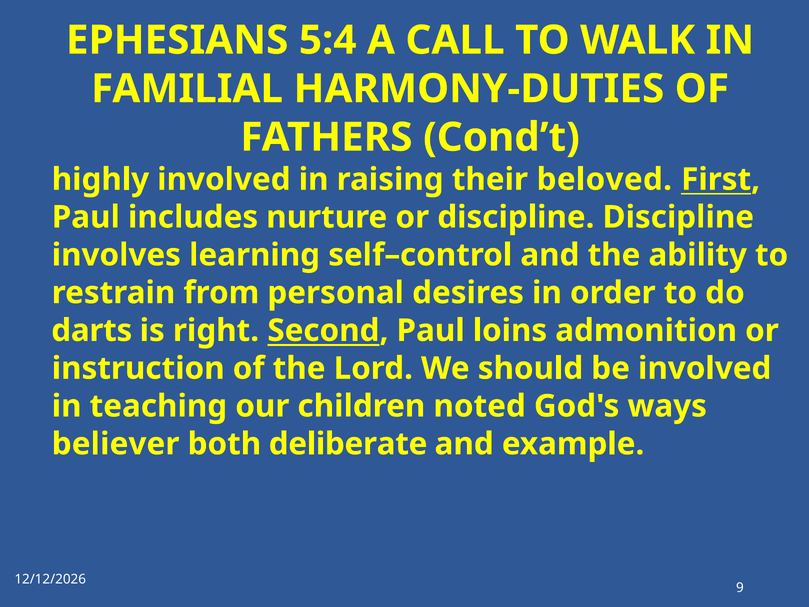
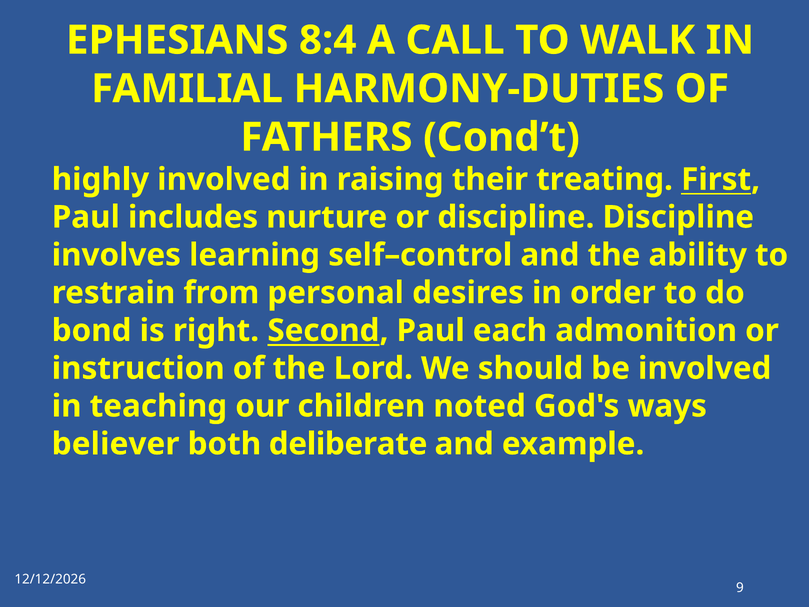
5:4: 5:4 -> 8:4
beloved: beloved -> treating
darts: darts -> bond
loins: loins -> each
